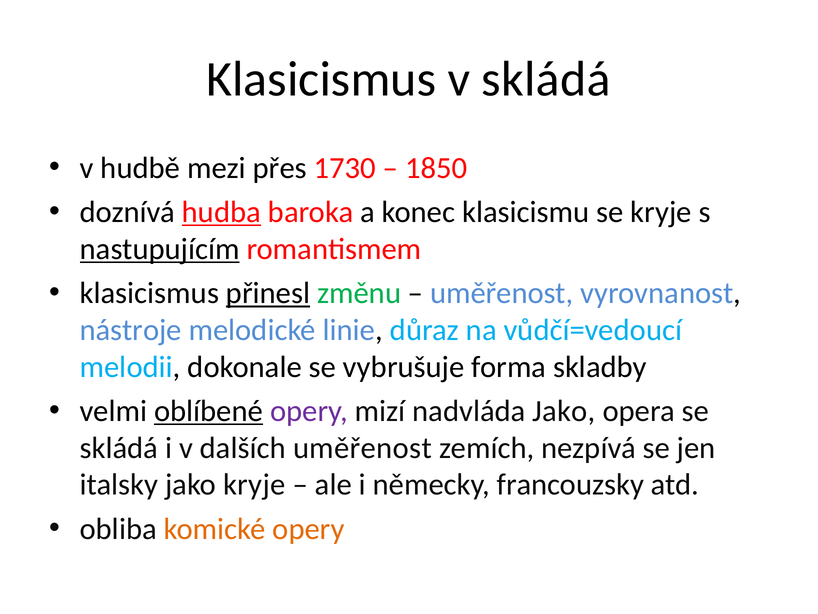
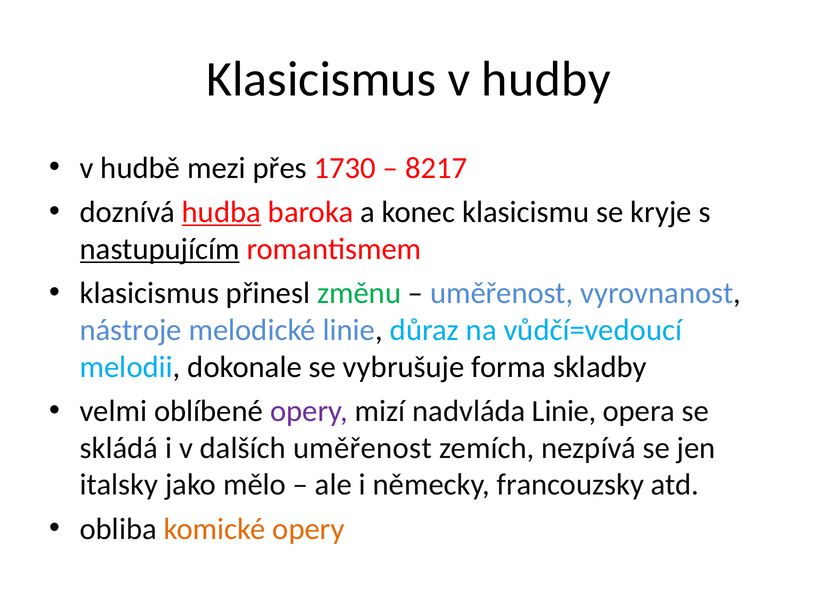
v skládá: skládá -> hudby
1850: 1850 -> 8217
přinesl underline: present -> none
oblíbené underline: present -> none
nadvláda Jako: Jako -> Linie
jako kryje: kryje -> mělo
